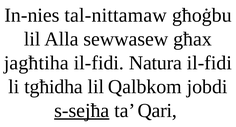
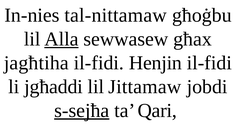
Alla underline: none -> present
Natura: Natura -> Henjin
tgħidha: tgħidha -> jgħaddi
Qalbkom: Qalbkom -> Jittamaw
